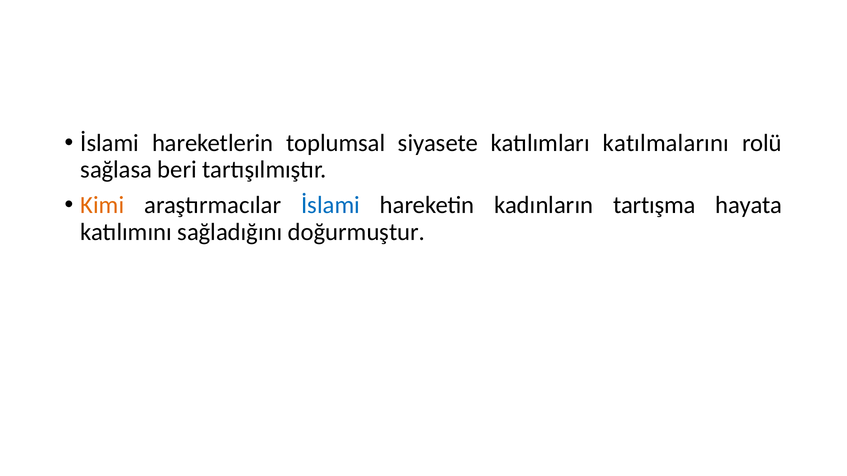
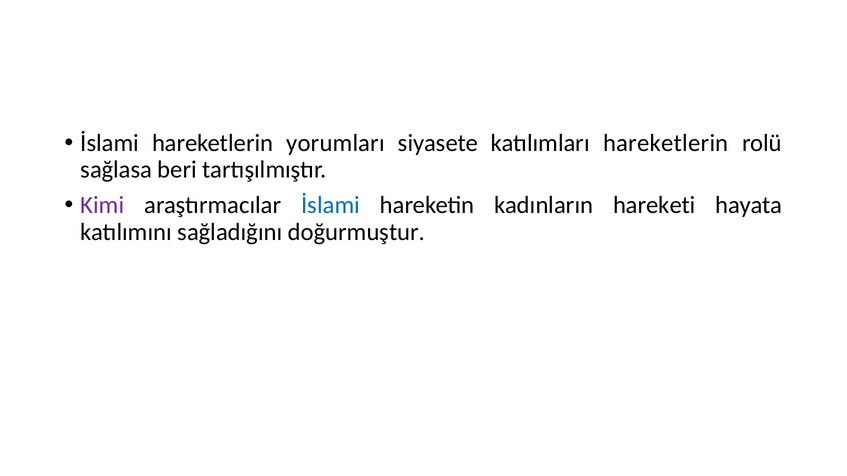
toplumsal: toplumsal -> yorumları
katılımları katılmalarını: katılmalarını -> hareketlerin
Kimi colour: orange -> purple
tartışma: tartışma -> hareketi
